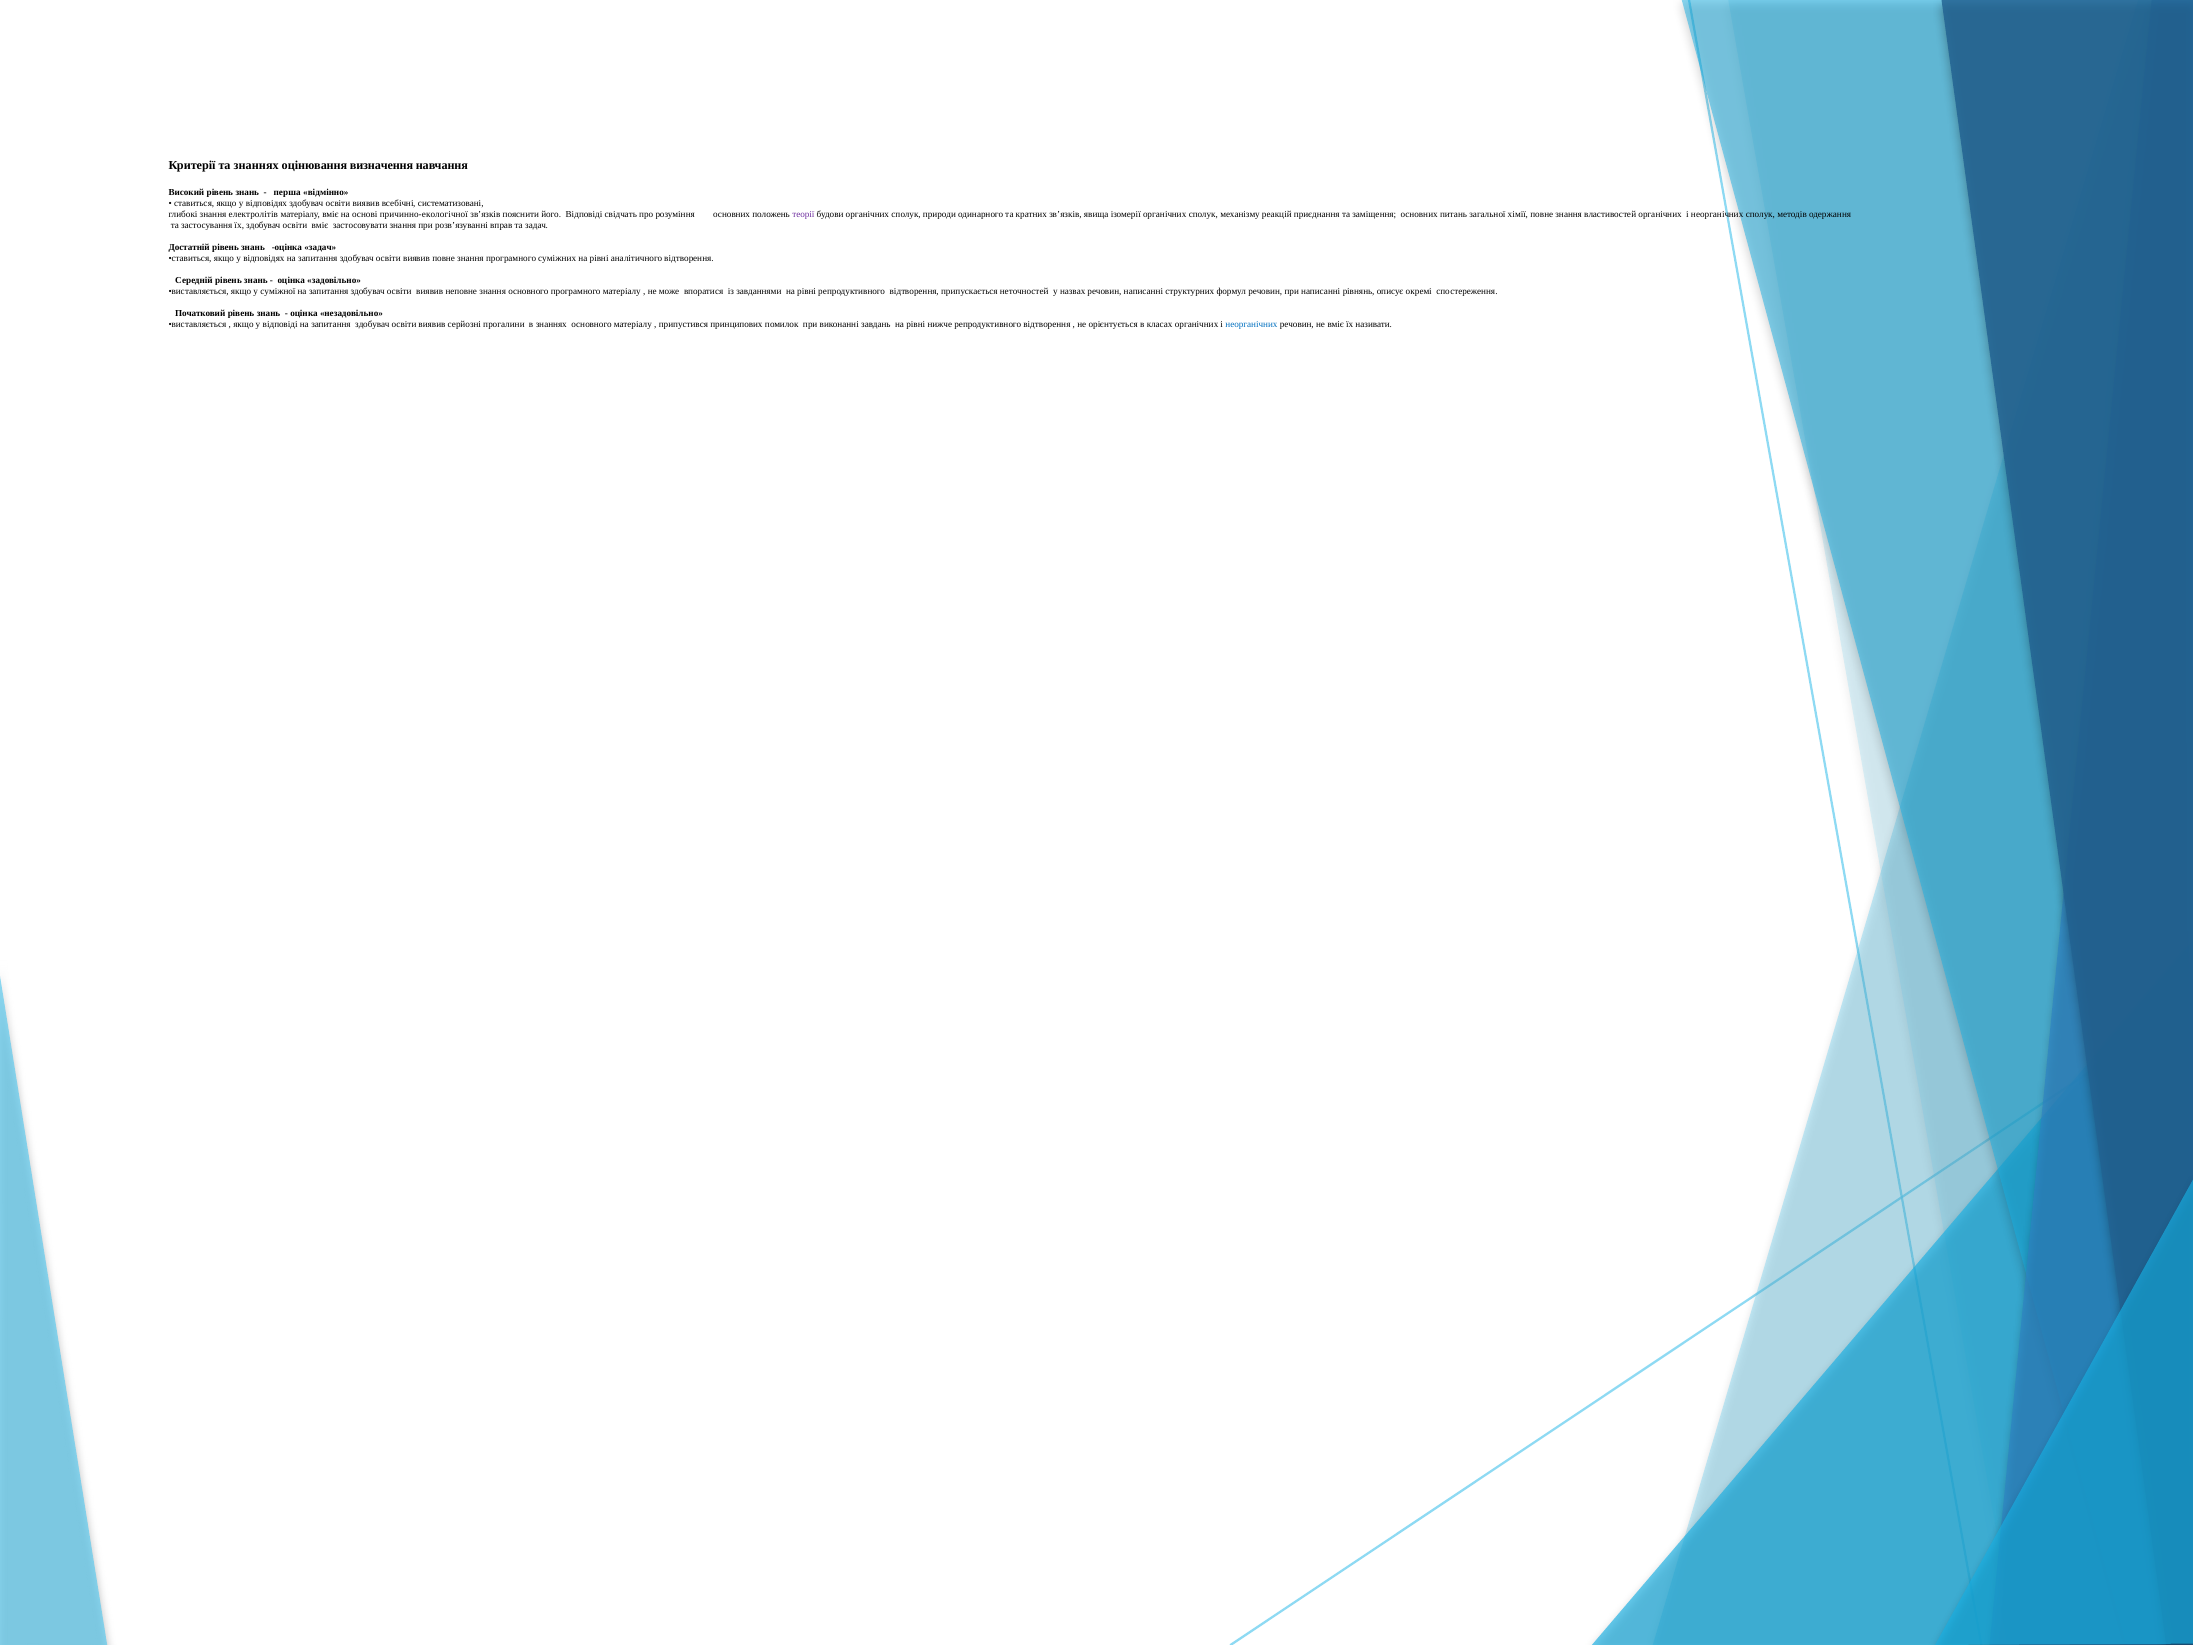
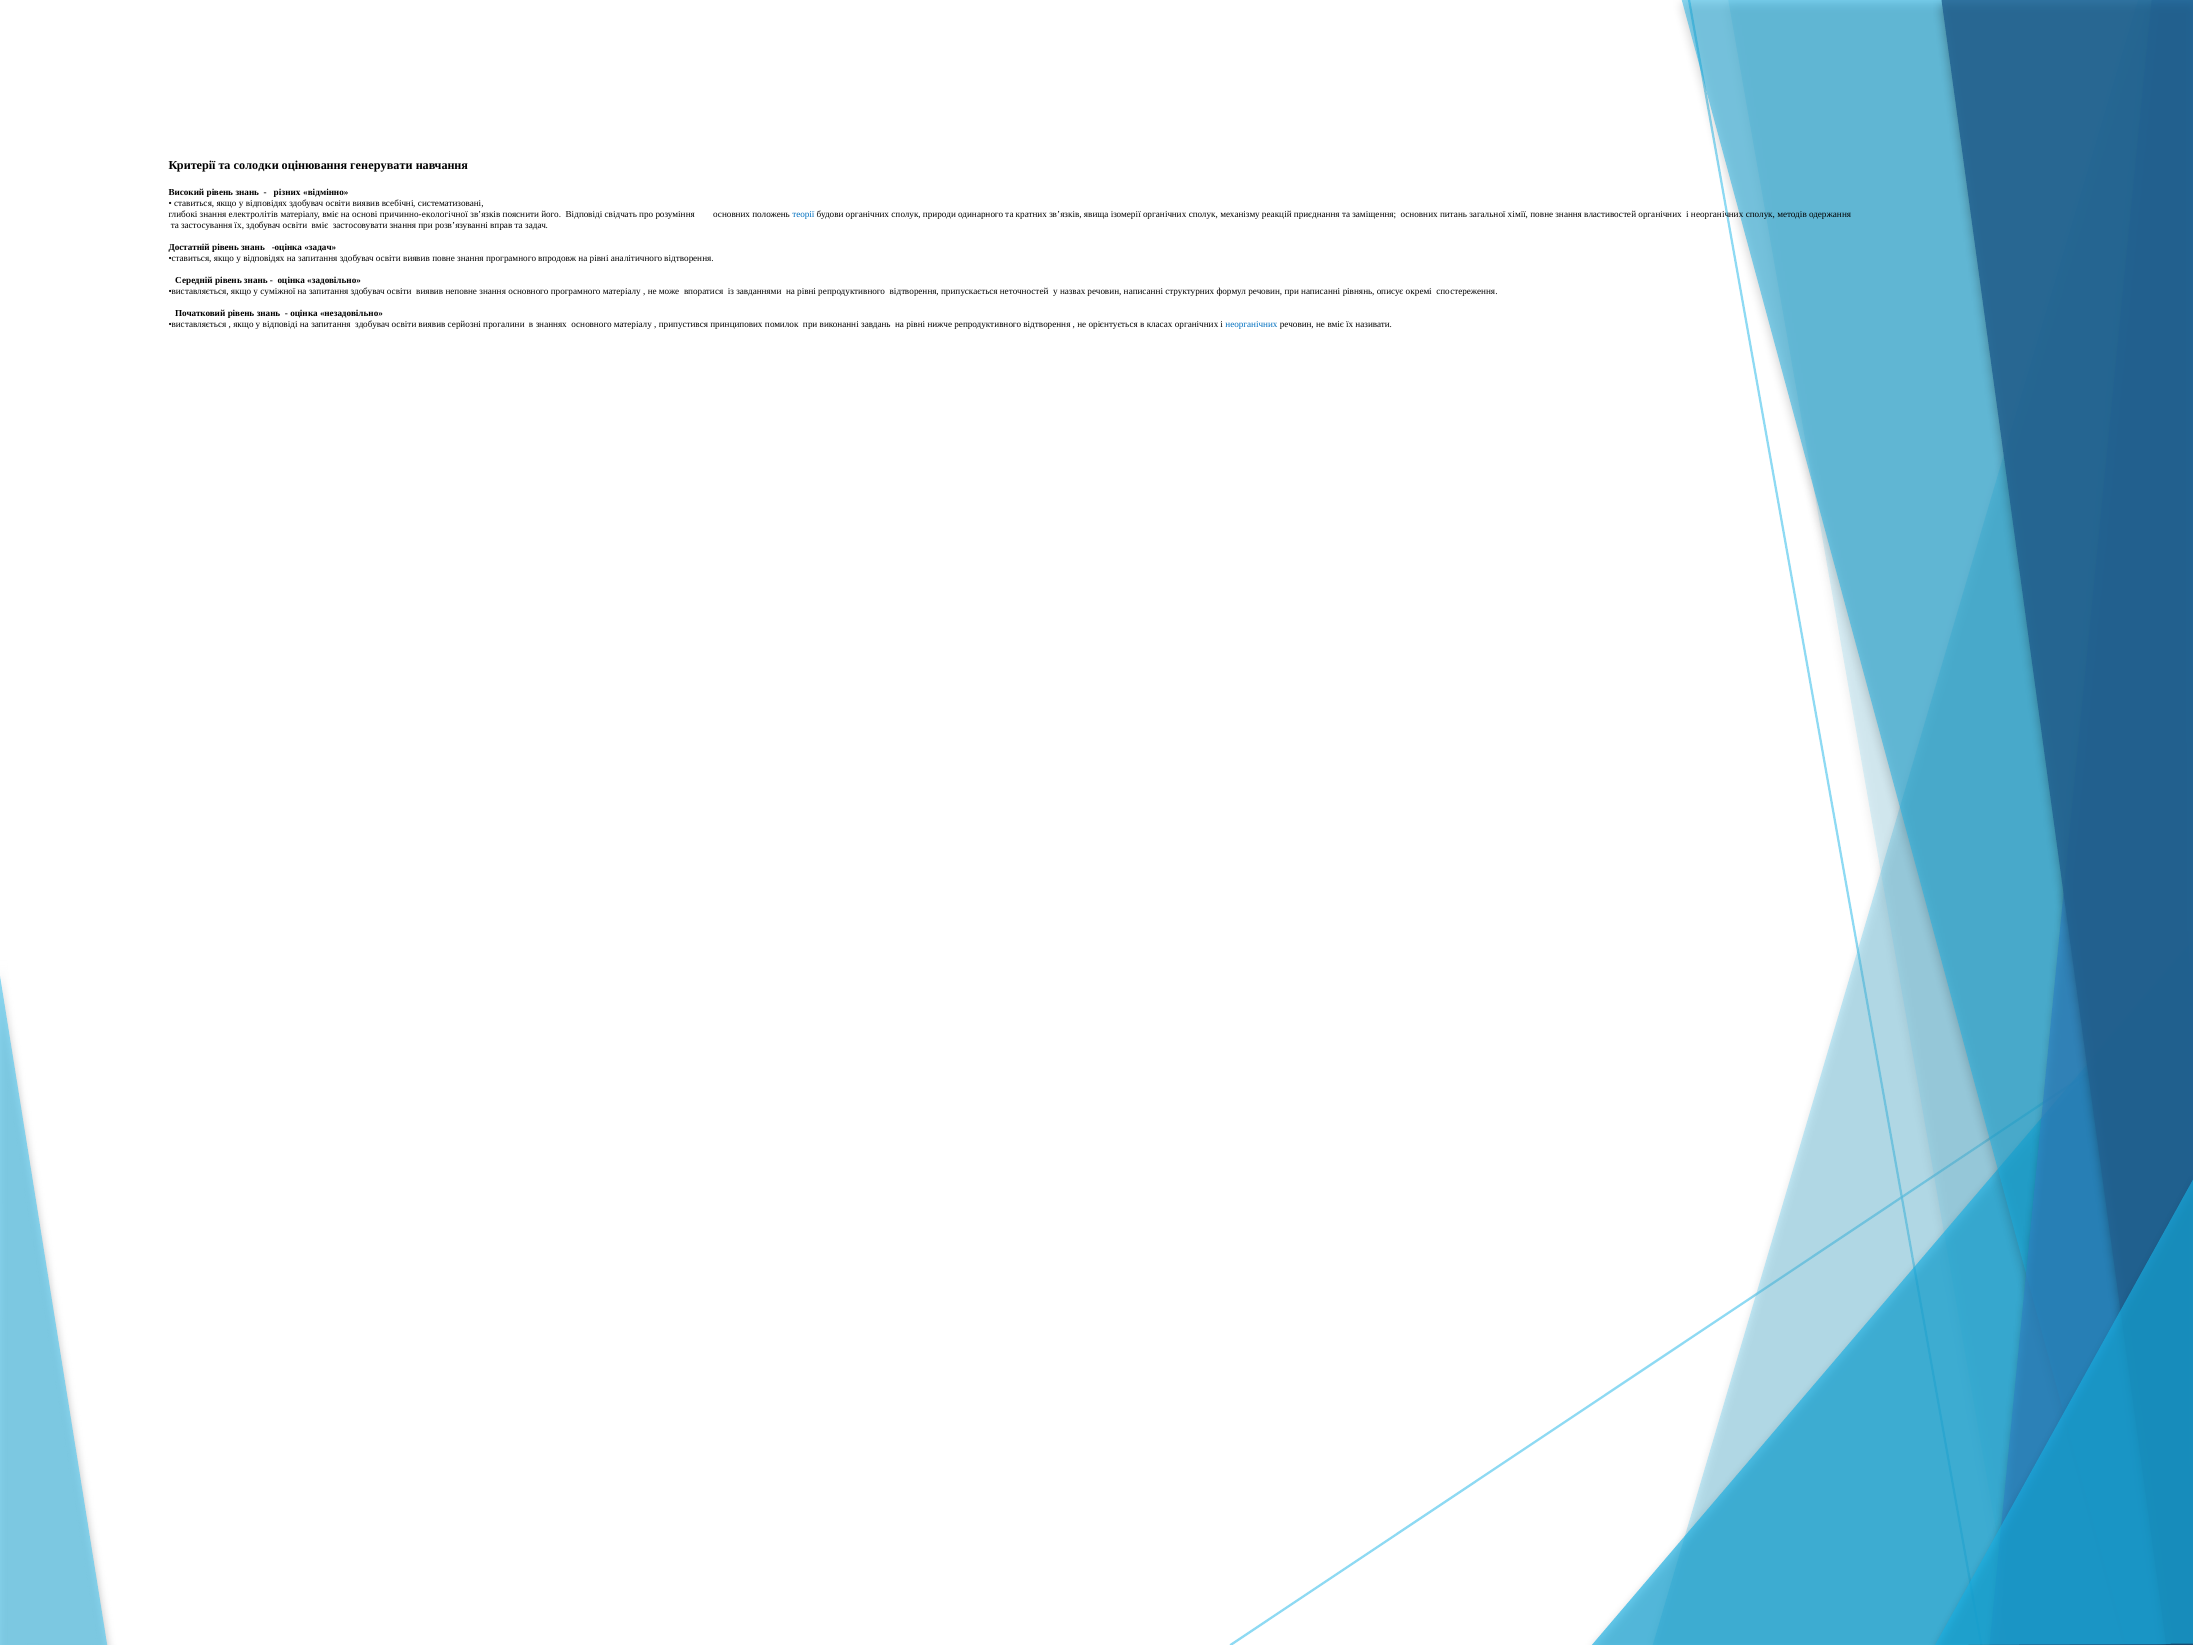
та знаннях: знаннях -> солодки
визначення: визначення -> генерувати
перша: перша -> різних
теорії colour: purple -> blue
суміжних: суміжних -> впродовж
